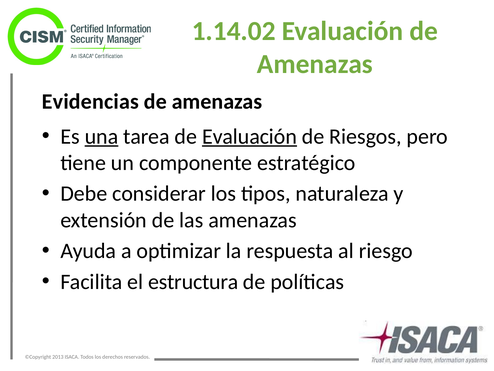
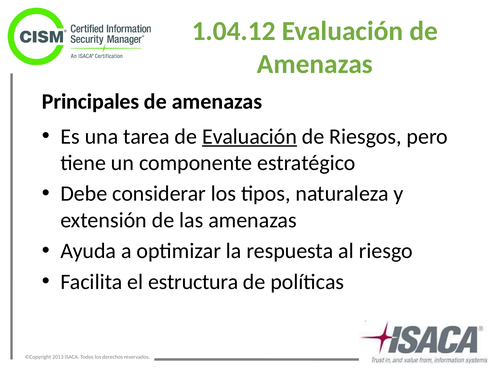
1.14.02: 1.14.02 -> 1.04.12
Evidencias: Evidencias -> Principales
una underline: present -> none
